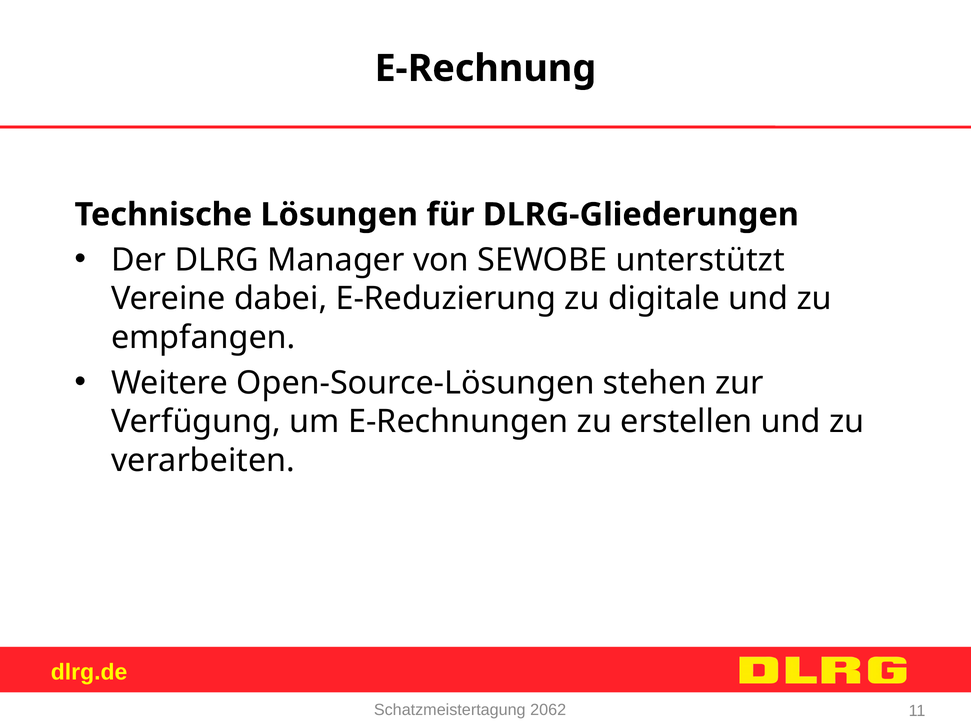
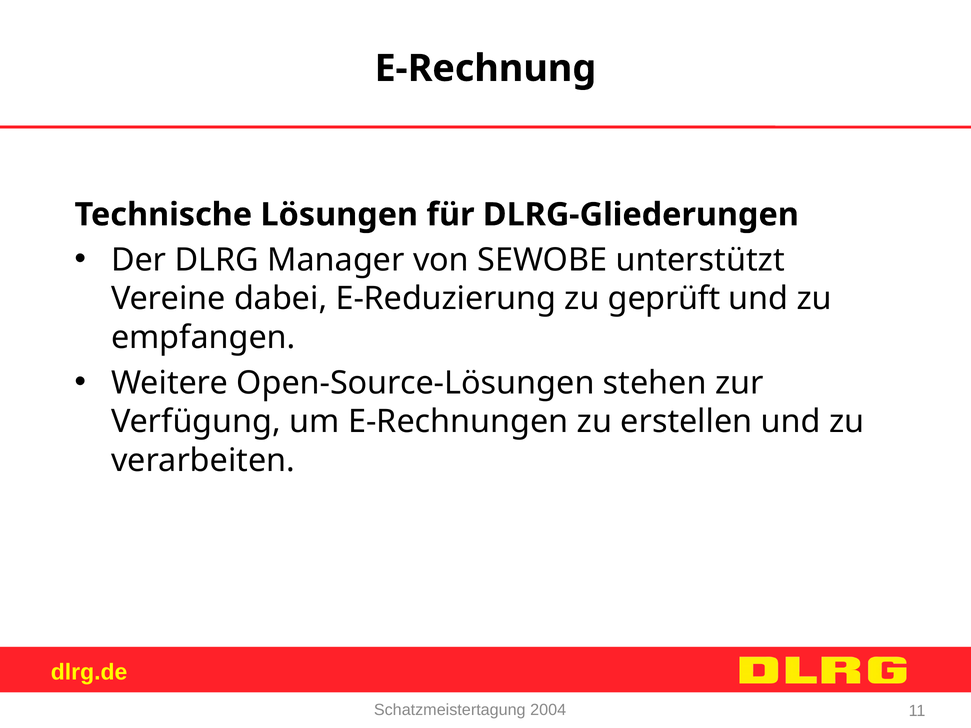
digitale: digitale -> geprüft
2062: 2062 -> 2004
